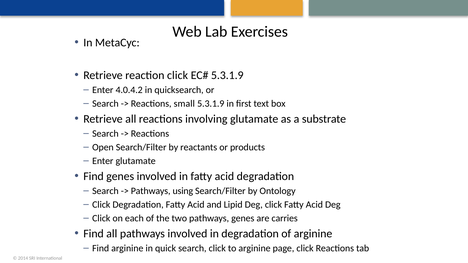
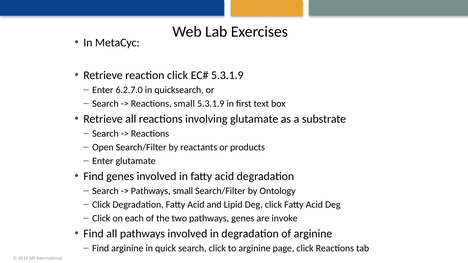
4.0.4.2: 4.0.4.2 -> 6.2.7.0
Pathways using: using -> small
carries: carries -> invoke
